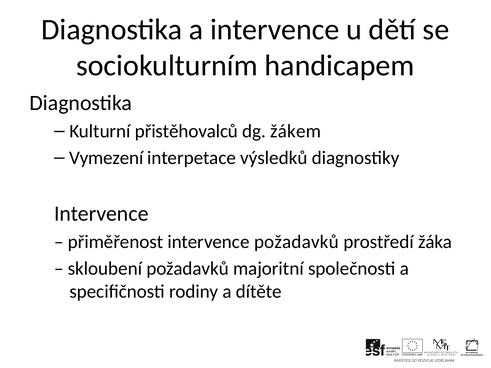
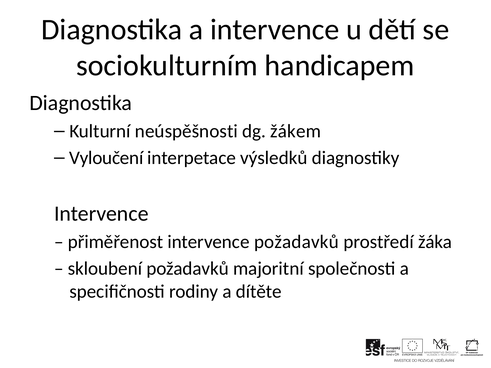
přistěhovalců: přistěhovalců -> neúspěšnosti
Vymezení: Vymezení -> Vyloučení
